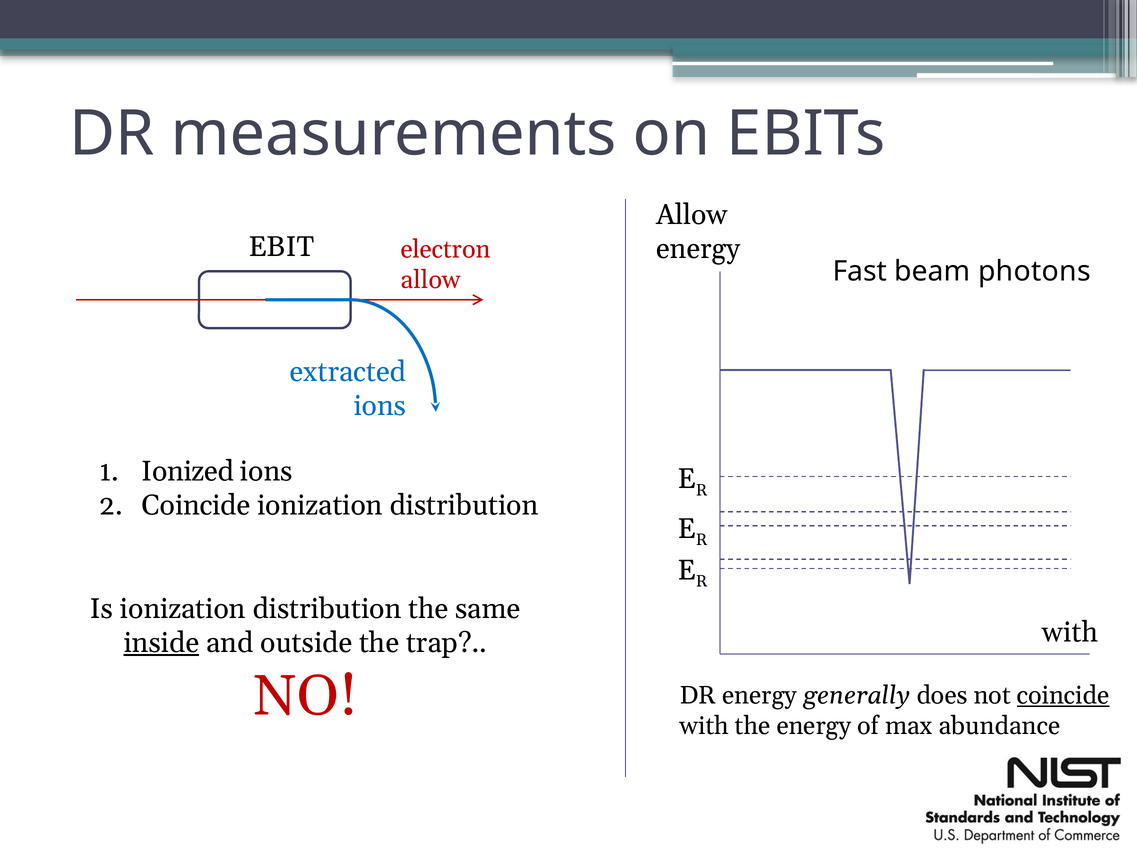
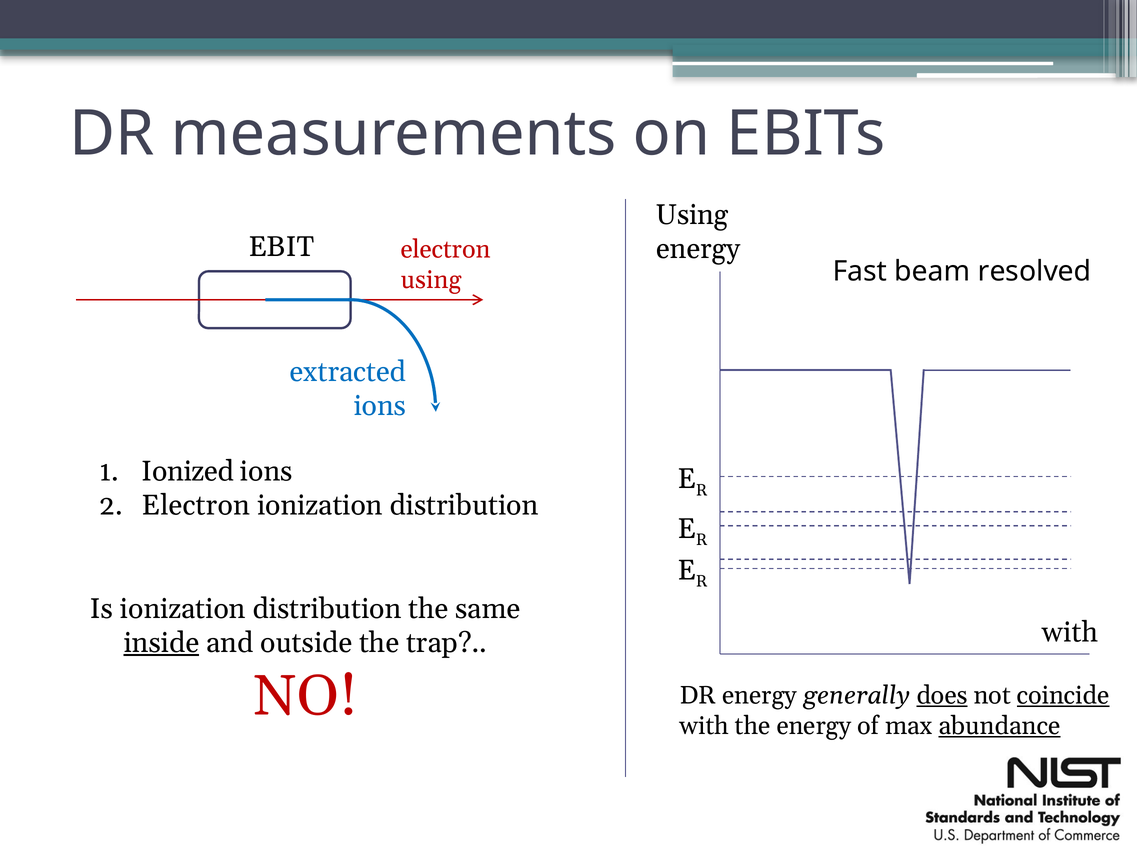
Allow at (692, 215): Allow -> Using
photons: photons -> resolved
allow at (431, 280): allow -> using
Coincide at (196, 505): Coincide -> Electron
does underline: none -> present
abundance underline: none -> present
